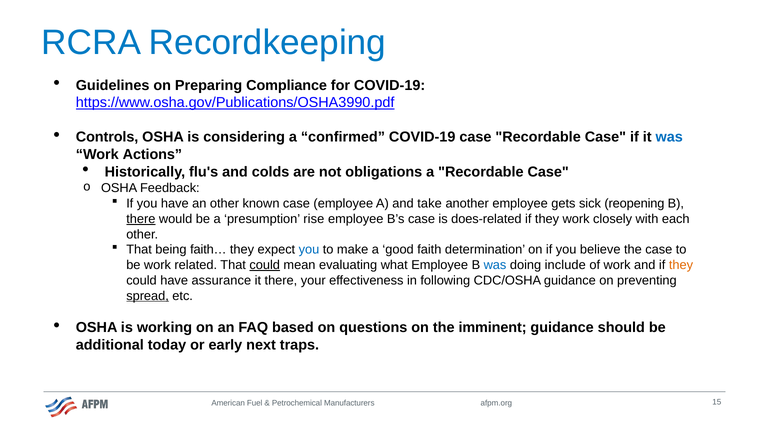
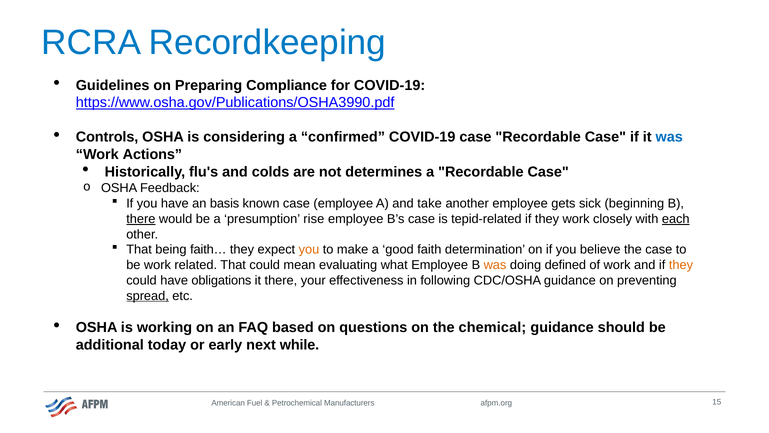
obligations: obligations -> determines
an other: other -> basis
reopening: reopening -> beginning
does-related: does-related -> tepid-related
each underline: none -> present
you at (309, 249) colour: blue -> orange
could at (265, 265) underline: present -> none
was at (495, 265) colour: blue -> orange
include: include -> defined
assurance: assurance -> obligations
imminent: imminent -> chemical
traps: traps -> while
